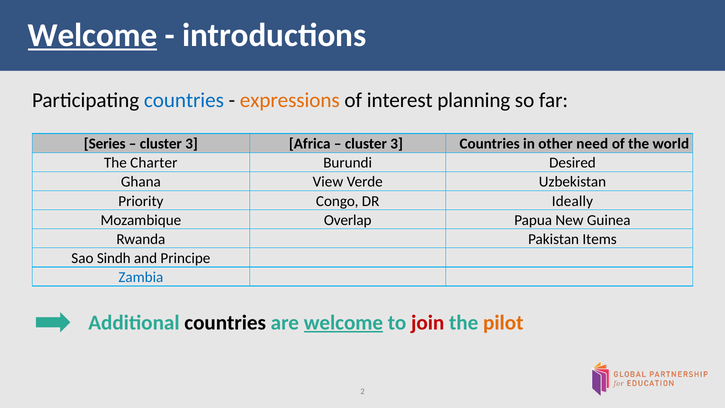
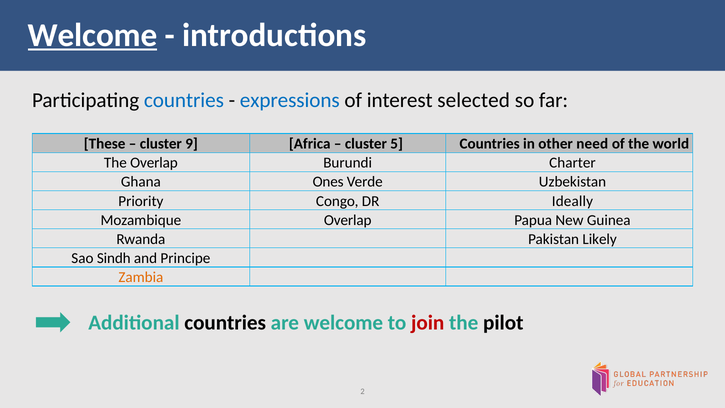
expressions colour: orange -> blue
planning: planning -> selected
Series: Series -> These
3 at (192, 144): 3 -> 9
3 at (397, 144): 3 -> 5
The Charter: Charter -> Overlap
Desired: Desired -> Charter
View: View -> Ones
Items: Items -> Likely
Zambia colour: blue -> orange
welcome at (343, 322) underline: present -> none
pilot colour: orange -> black
